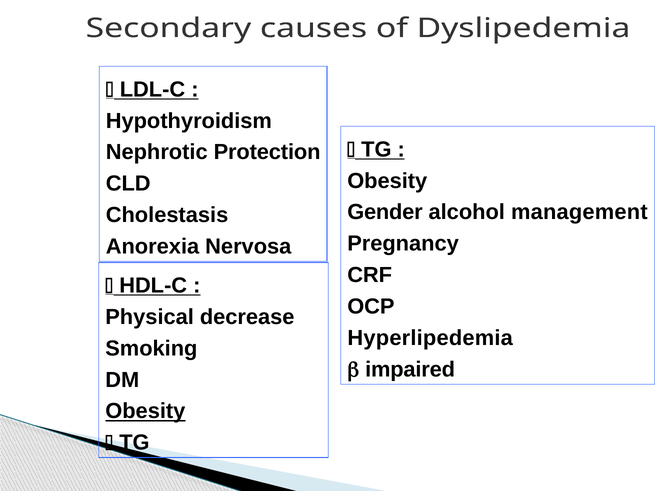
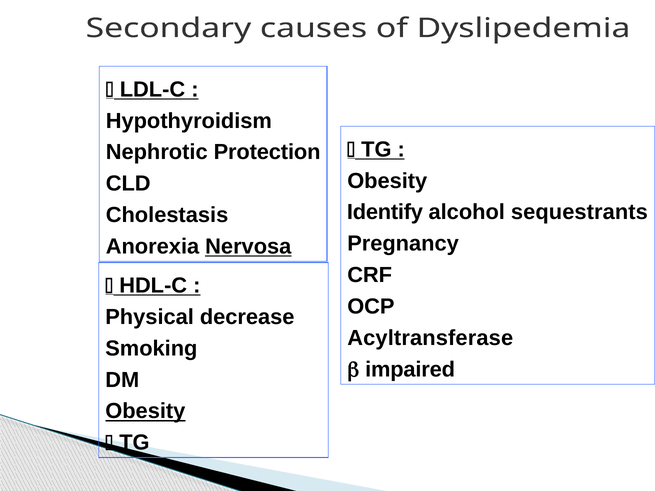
Gender: Gender -> Identify
management: management -> sequestrants
Nervosa underline: none -> present
Hyperlipedemia: Hyperlipedemia -> Acyltransferase
